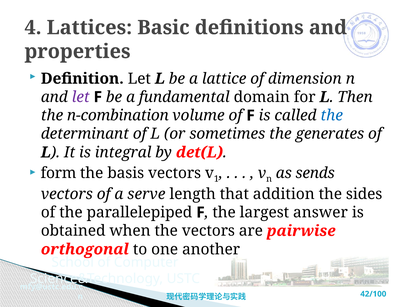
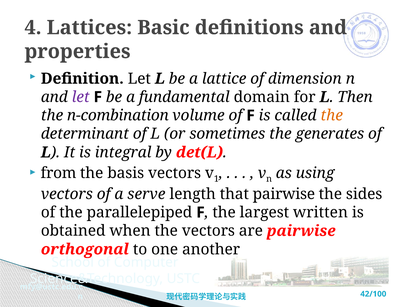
the at (332, 115) colour: blue -> orange
form: form -> from
sends: sends -> using
that addition: addition -> pairwise
answer: answer -> written
